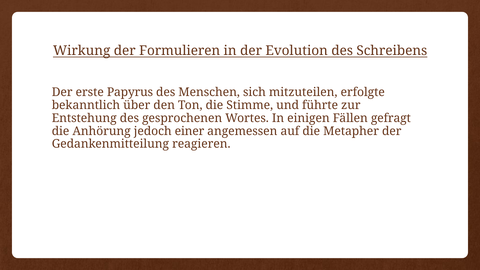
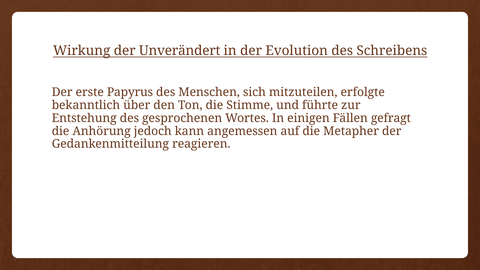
Formulieren: Formulieren -> Unverändert
einer: einer -> kann
